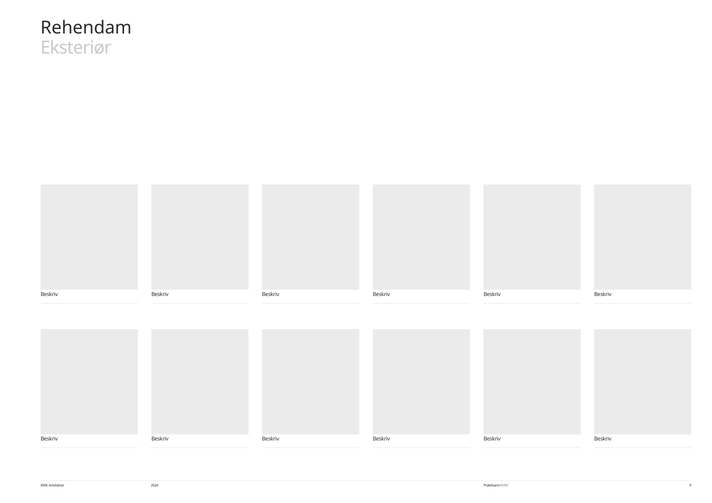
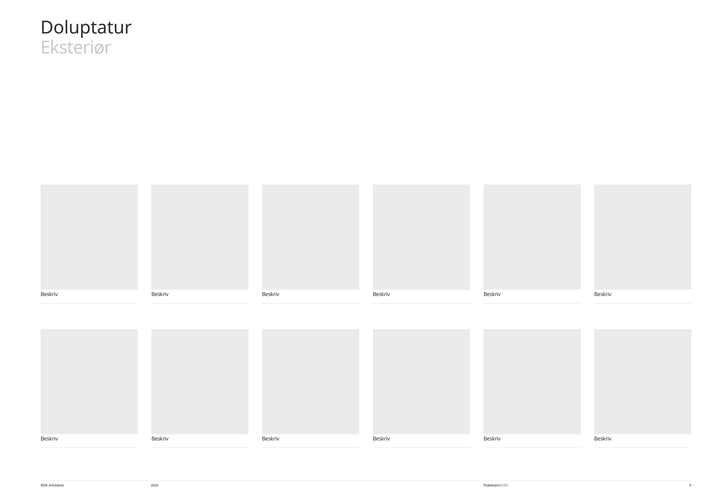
Rehendam: Rehendam -> Doluptatur
